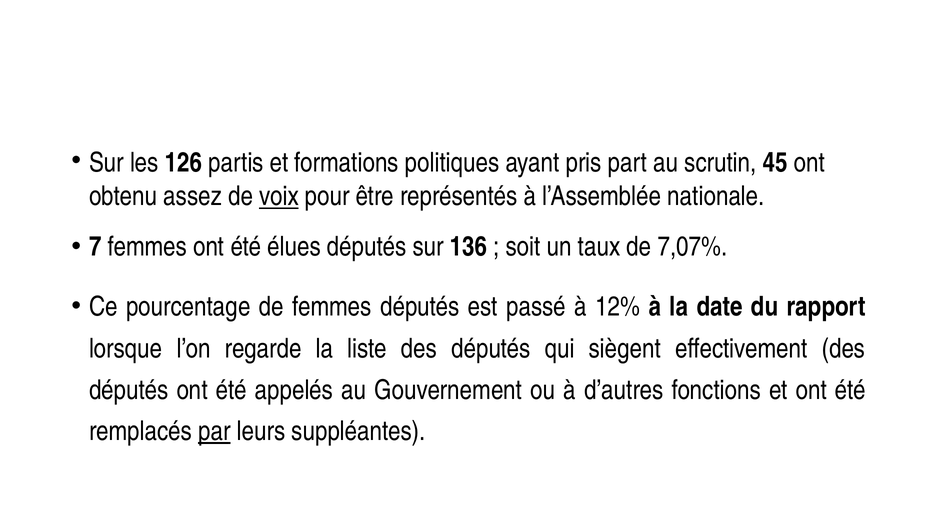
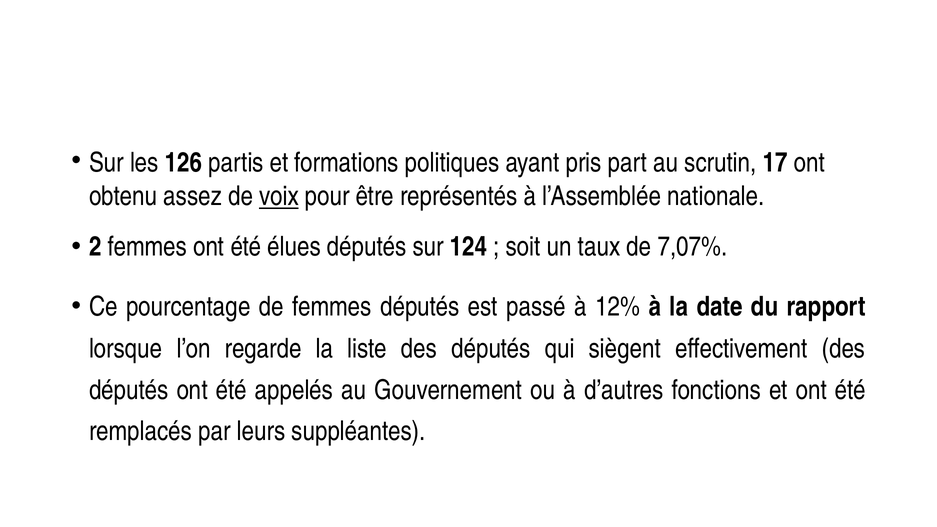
45: 45 -> 17
7: 7 -> 2
136: 136 -> 124
par underline: present -> none
